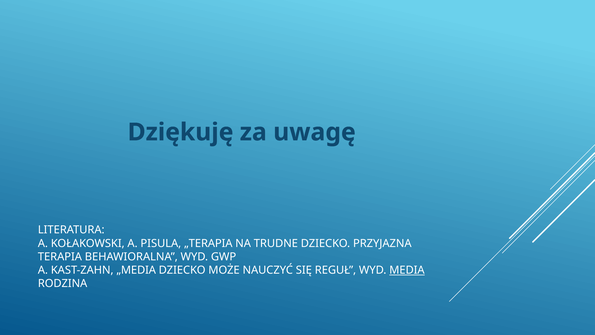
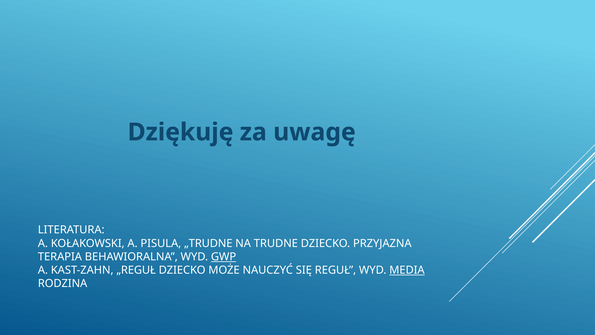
„TERAPIA: „TERAPIA -> „TRUDNE
GWP underline: none -> present
„MEDIA: „MEDIA -> „REGUŁ
